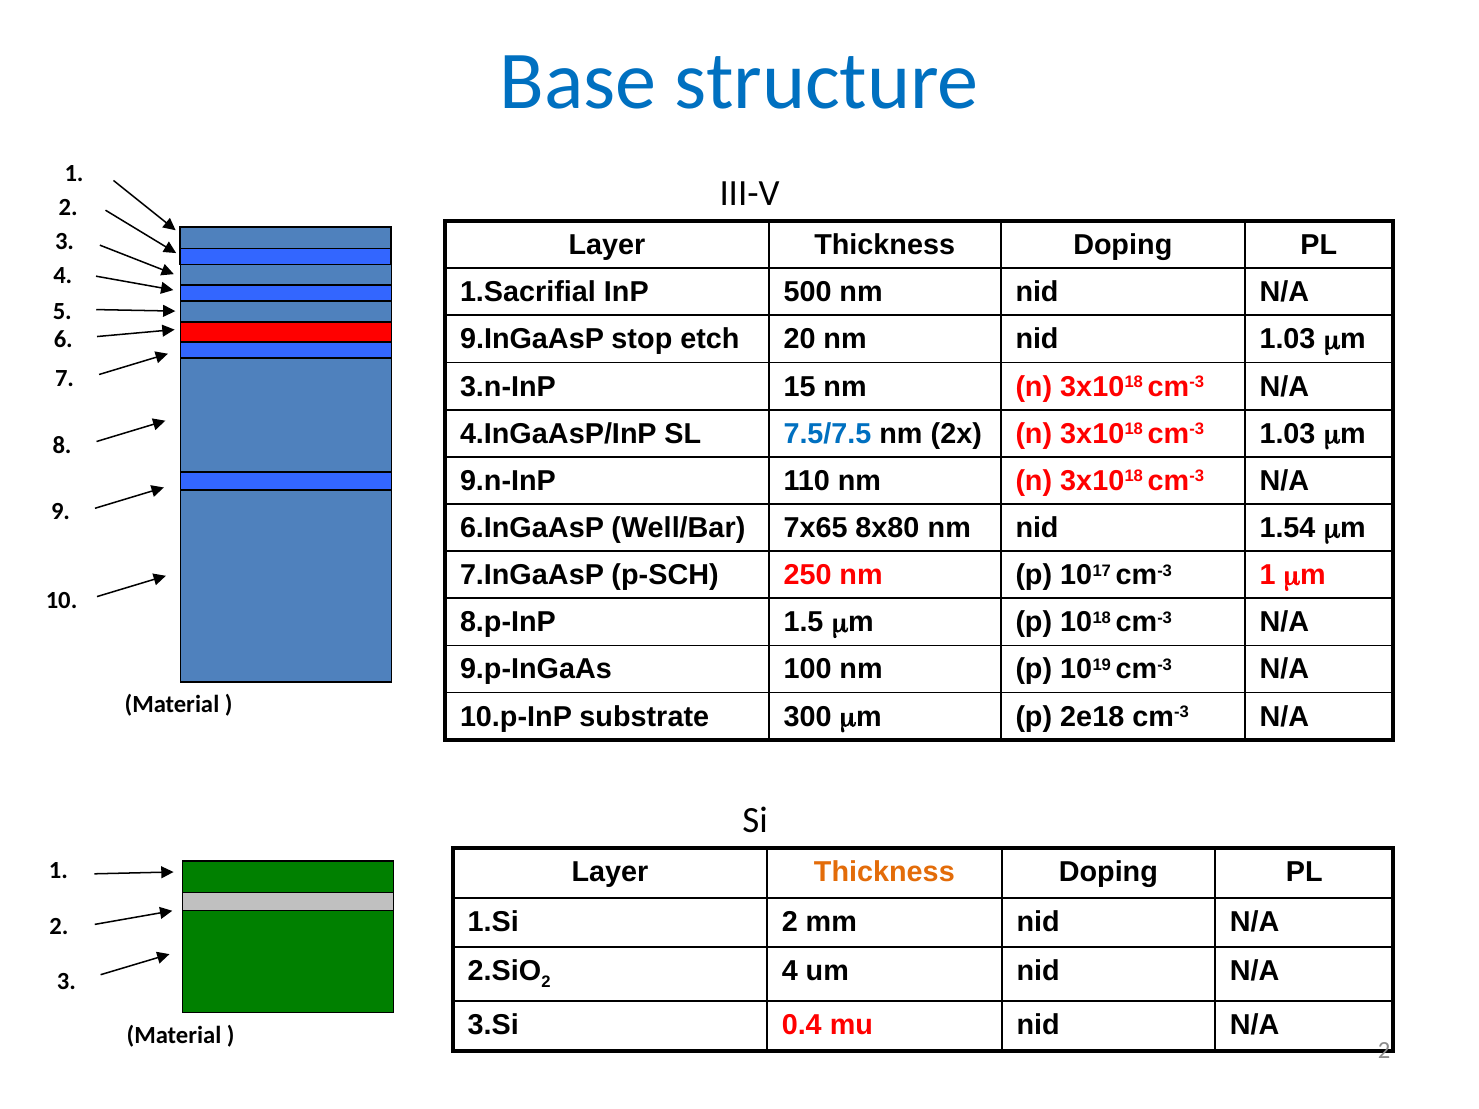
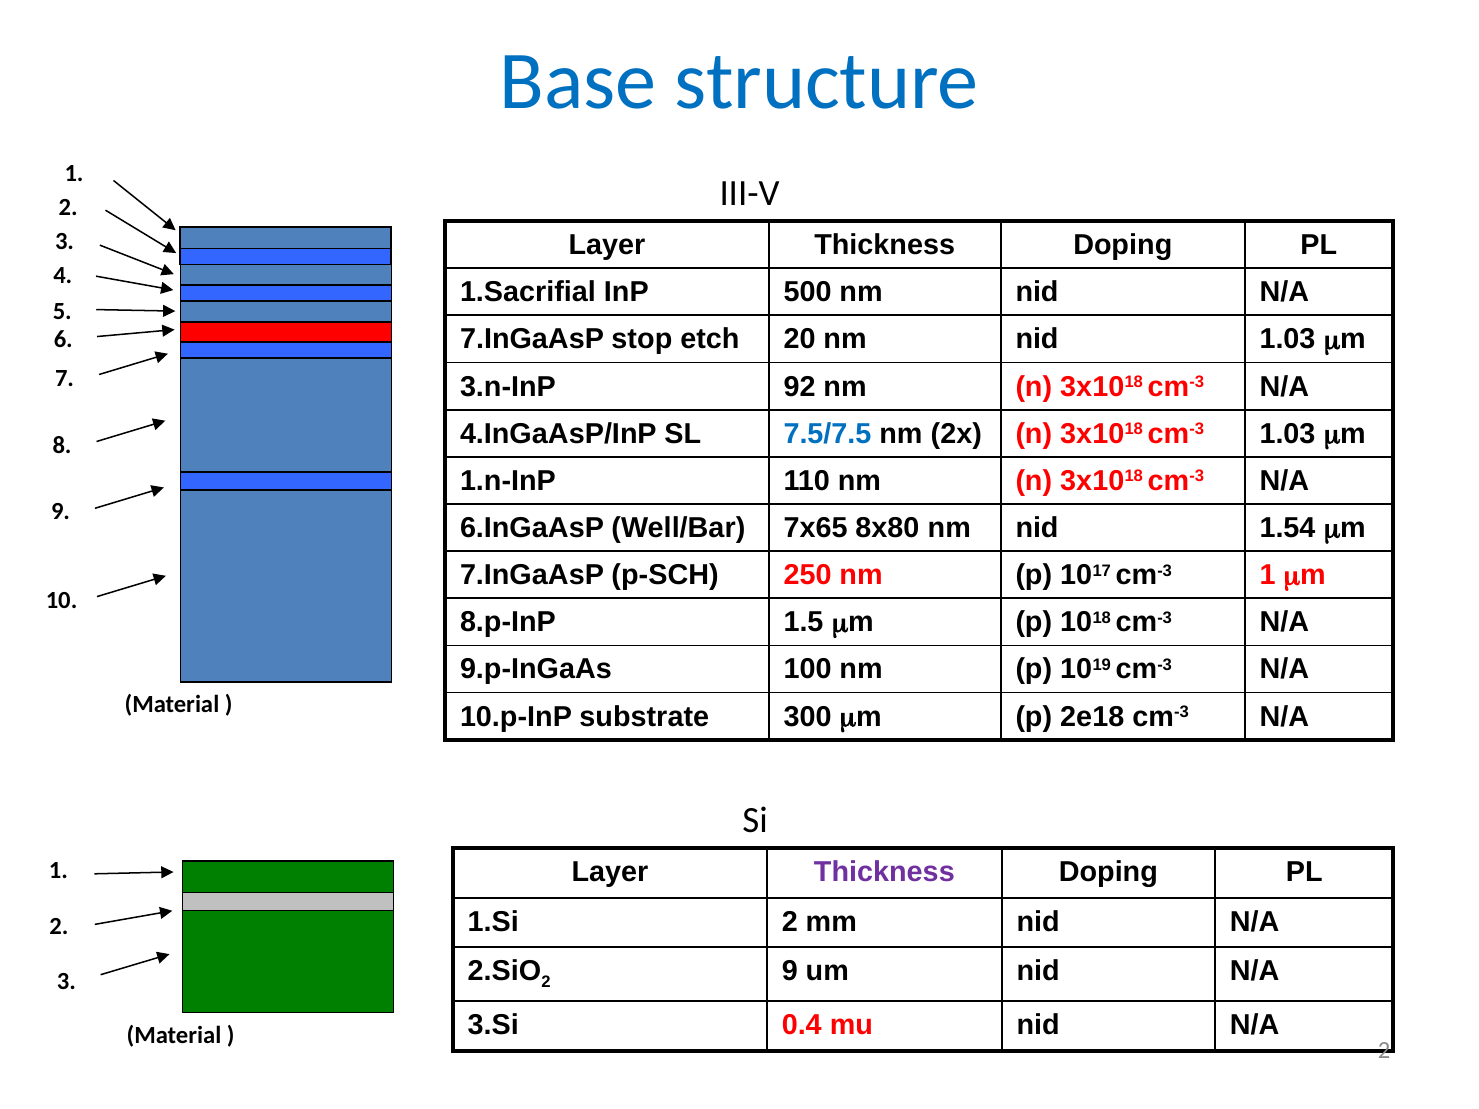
9.InGaAsP at (532, 339): 9.InGaAsP -> 7.InGaAsP
15: 15 -> 92
9.n-InP: 9.n-InP -> 1.n-InP
Thickness at (884, 873) colour: orange -> purple
2 4: 4 -> 9
